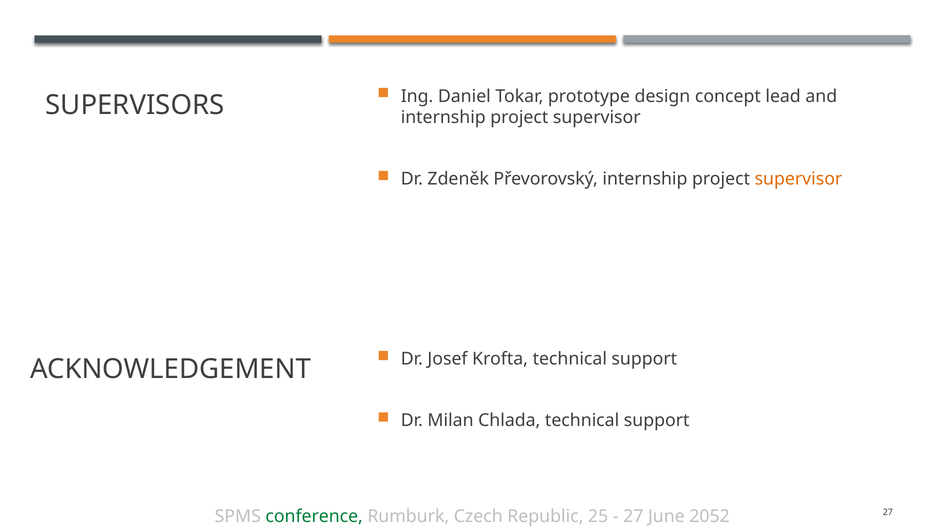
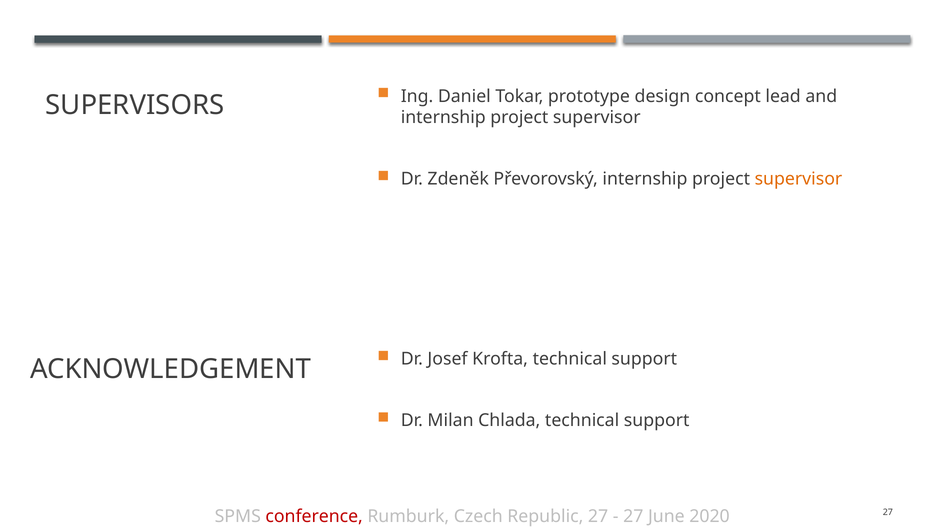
conference colour: green -> red
Republic 25: 25 -> 27
2052: 2052 -> 2020
